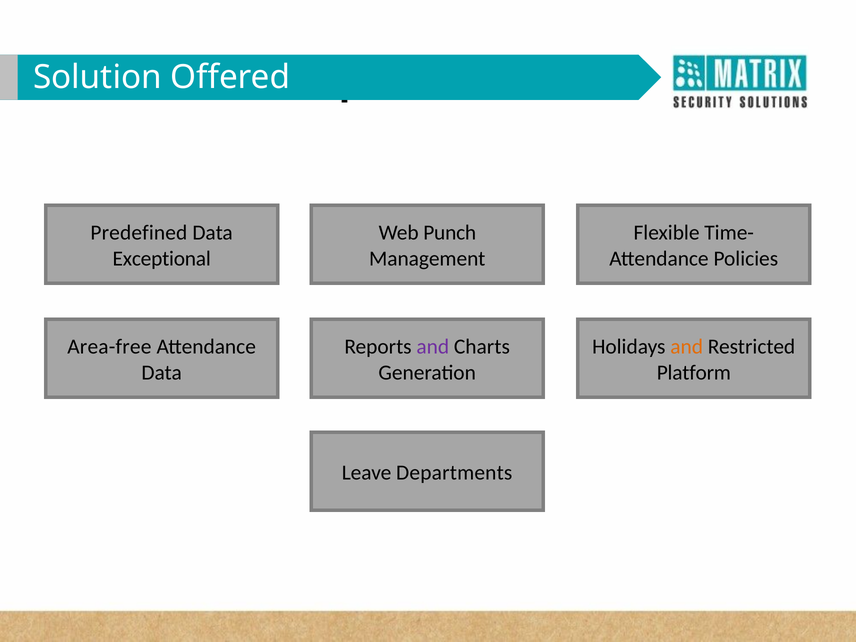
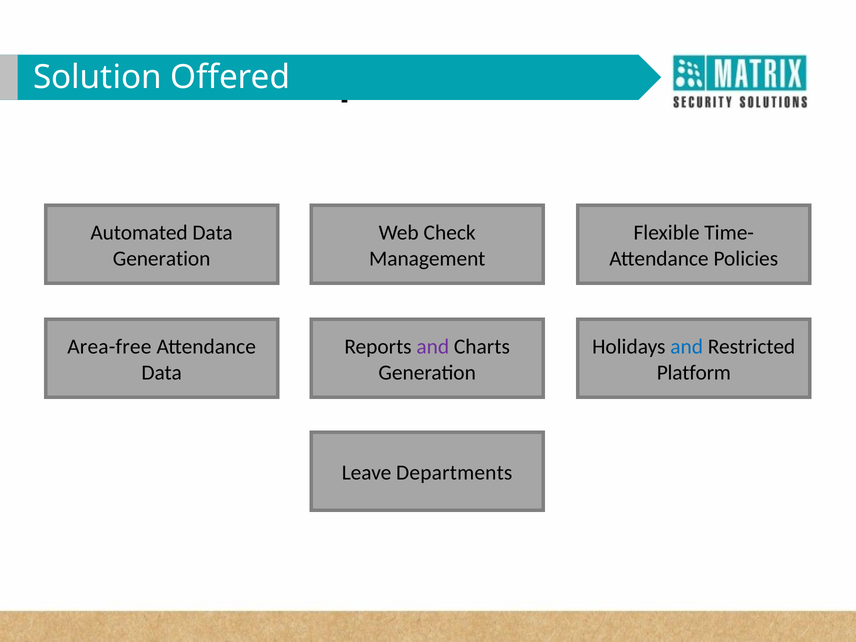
Predefined: Predefined -> Automated
Punch: Punch -> Check
Exceptional at (162, 258): Exceptional -> Generation
and at (687, 347) colour: orange -> blue
